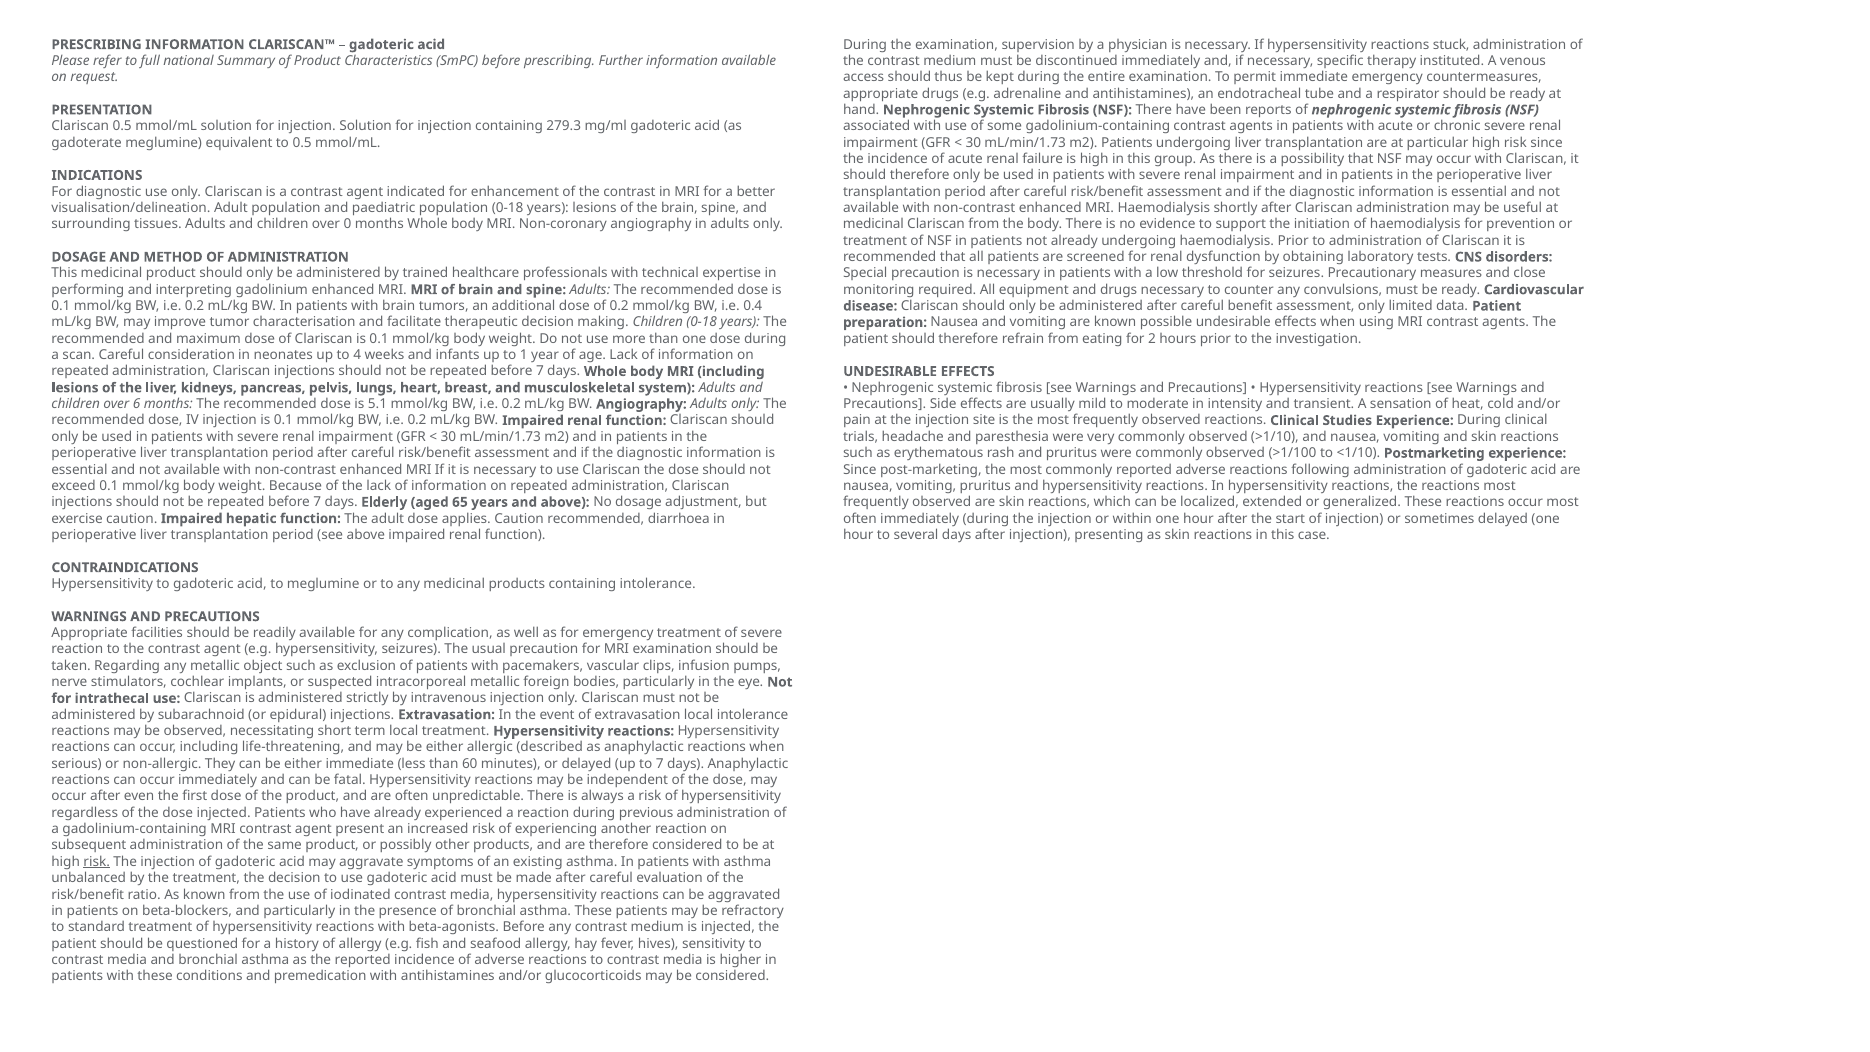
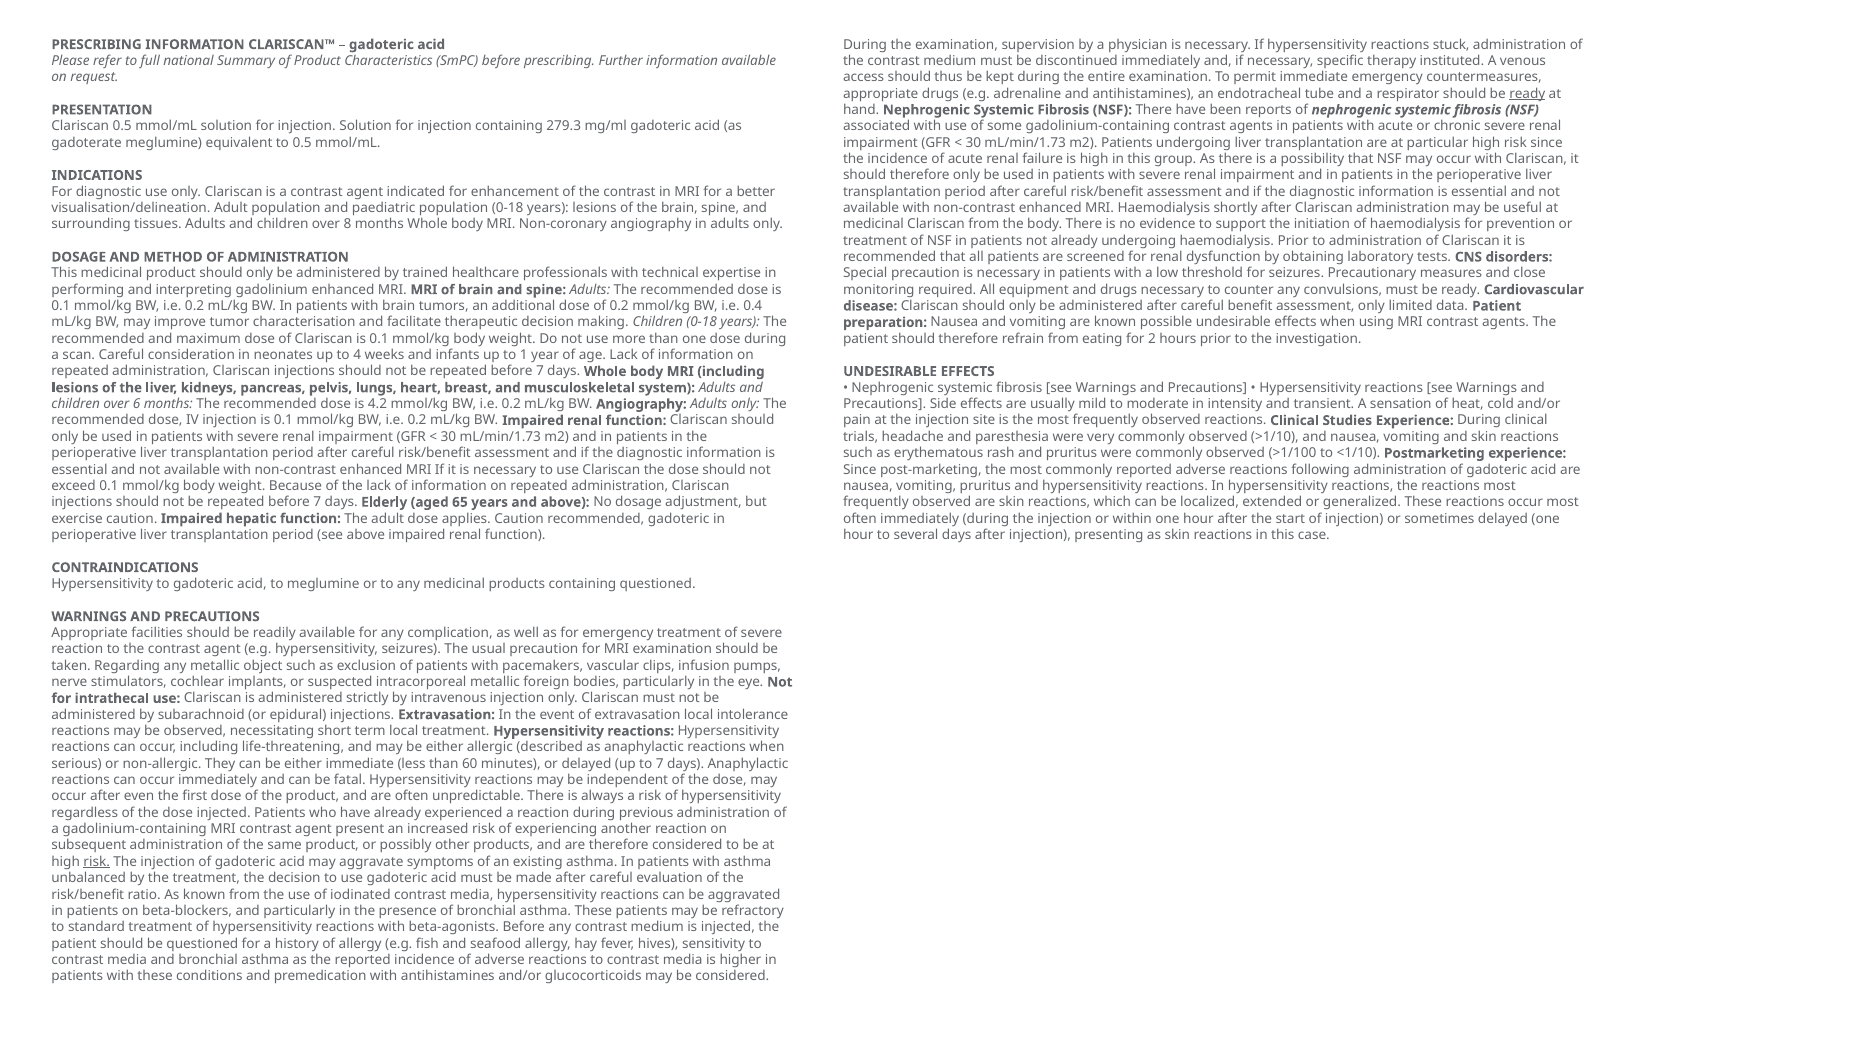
ready at (1527, 94) underline: none -> present
0: 0 -> 8
5.1: 5.1 -> 4.2
recommended diarrhoea: diarrhoea -> gadoteric
containing intolerance: intolerance -> questioned
